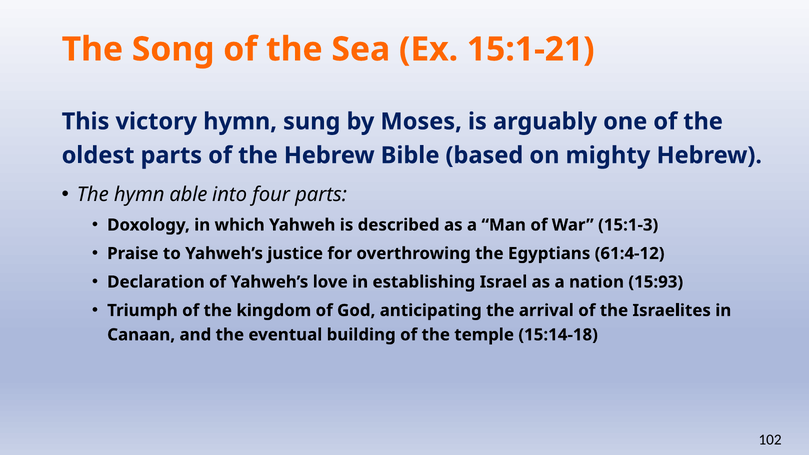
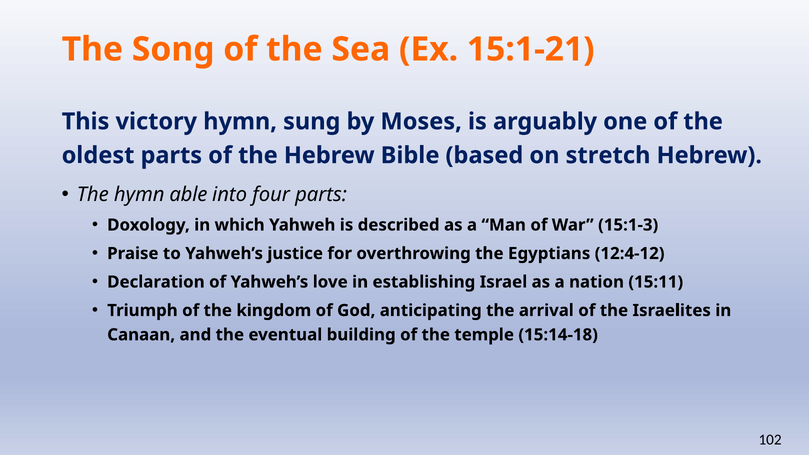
mighty: mighty -> stretch
61:4-12: 61:4-12 -> 12:4-12
15:93: 15:93 -> 15:11
